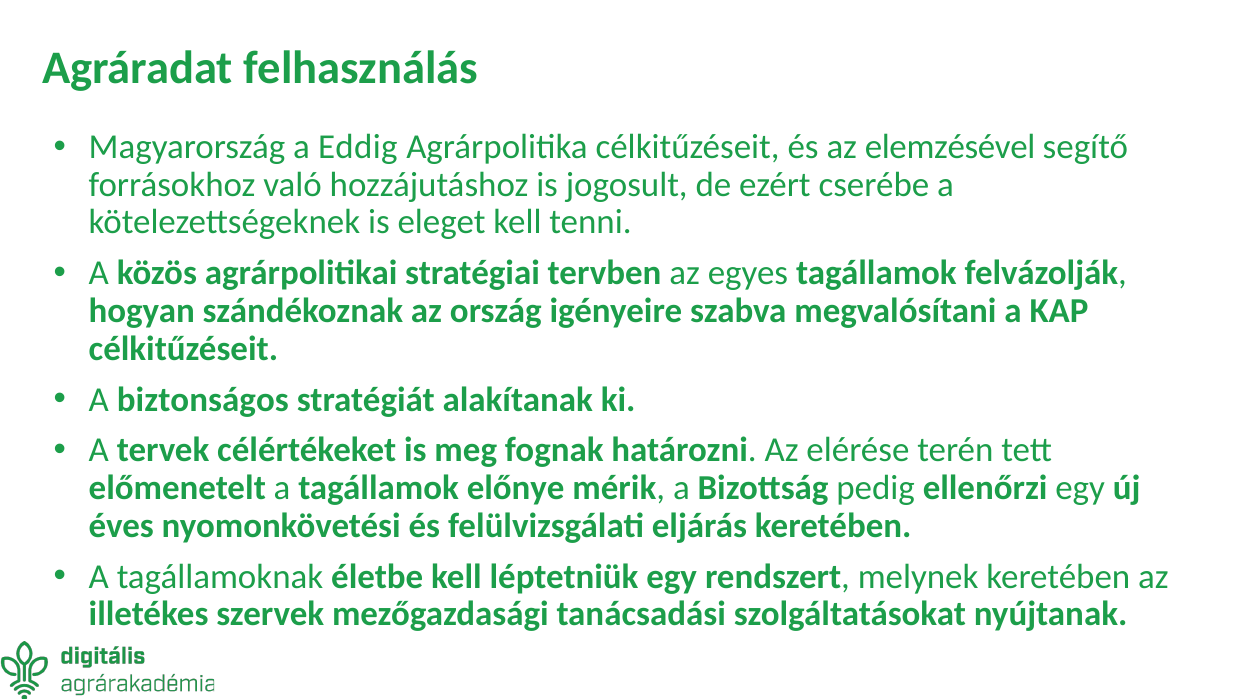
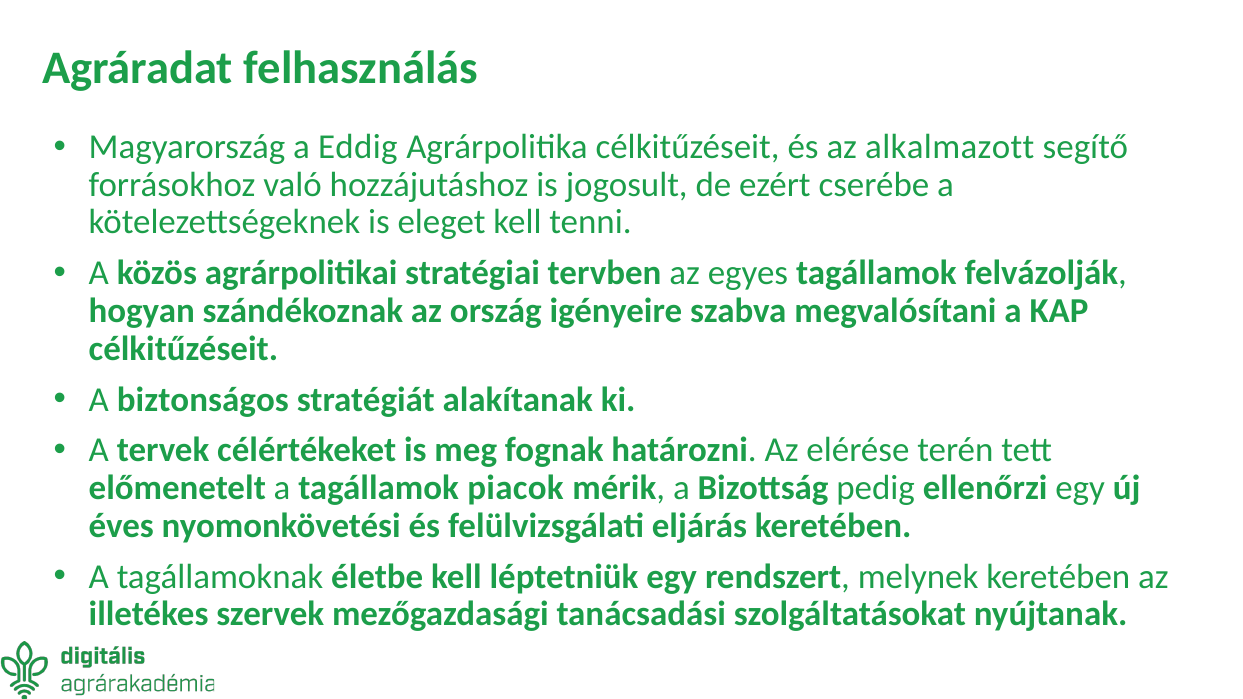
elemzésével: elemzésével -> alkalmazott
előnye: előnye -> piacok
